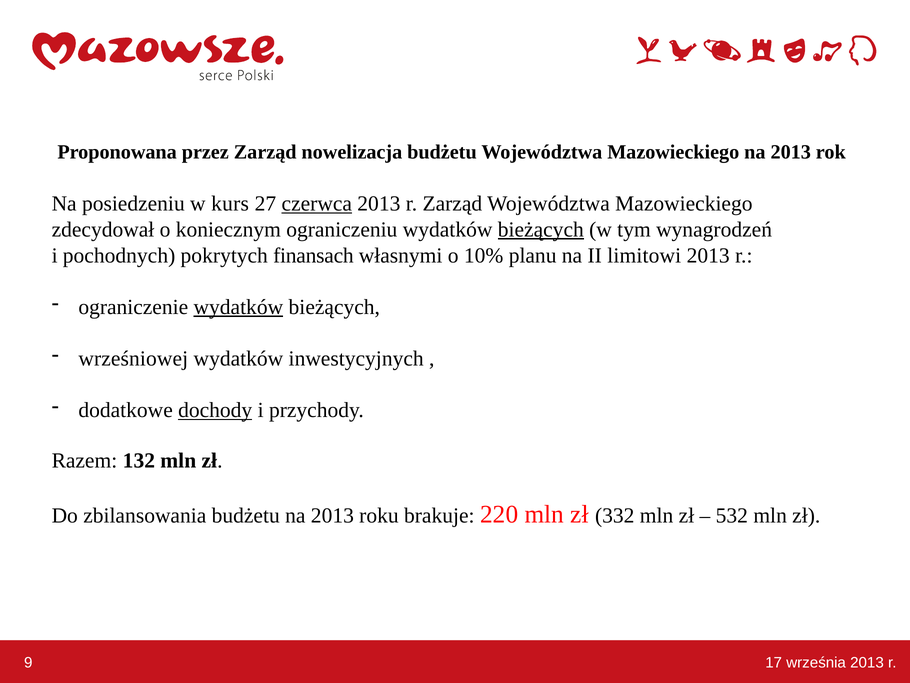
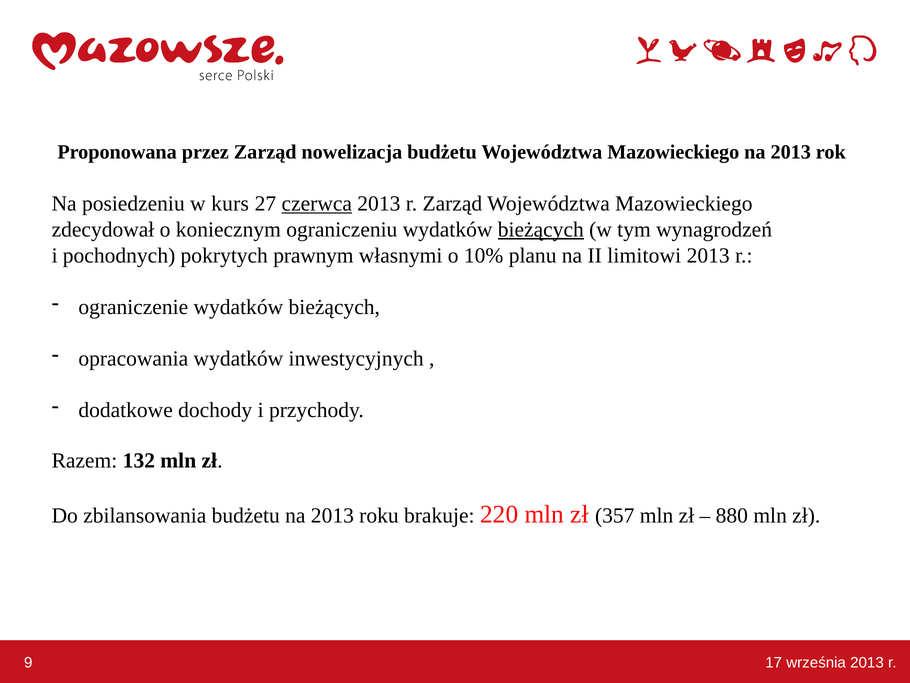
finansach: finansach -> prawnym
wydatków at (238, 307) underline: present -> none
wrześniowej: wrześniowej -> opracowania
dochody underline: present -> none
332: 332 -> 357
532: 532 -> 880
